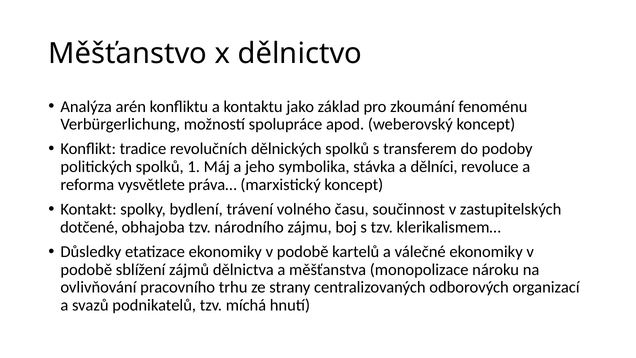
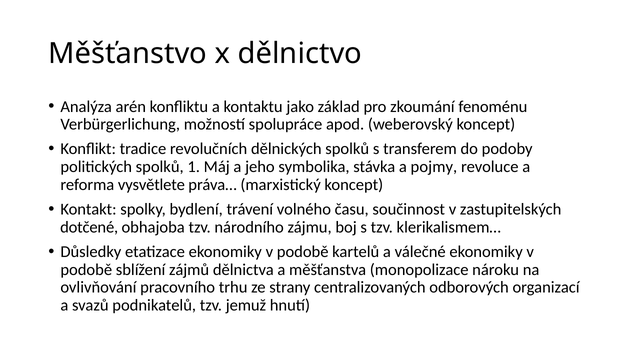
dělníci: dělníci -> pojmy
míchá: míchá -> jemuž
